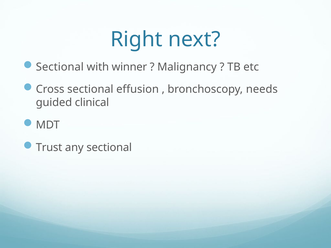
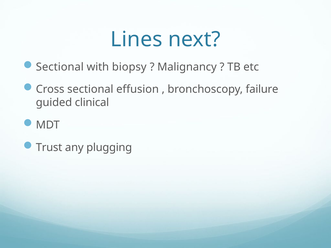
Right: Right -> Lines
winner: winner -> biopsy
needs: needs -> failure
any sectional: sectional -> plugging
